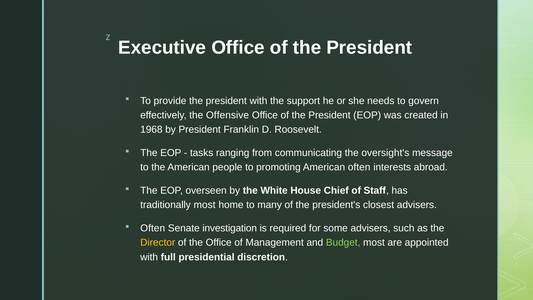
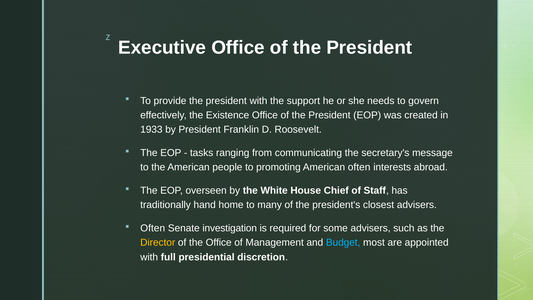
Offensive: Offensive -> Existence
1968: 1968 -> 1933
oversight's: oversight's -> secretary's
traditionally most: most -> hand
Budget colour: light green -> light blue
